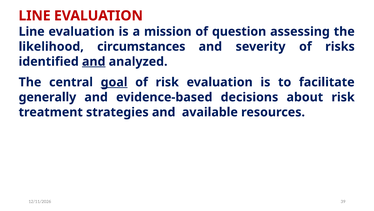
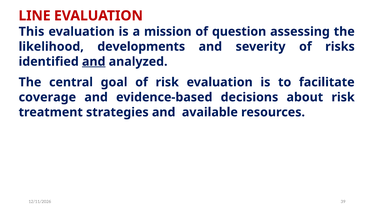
Line at (32, 31): Line -> This
circumstances: circumstances -> developments
goal underline: present -> none
generally: generally -> coverage
